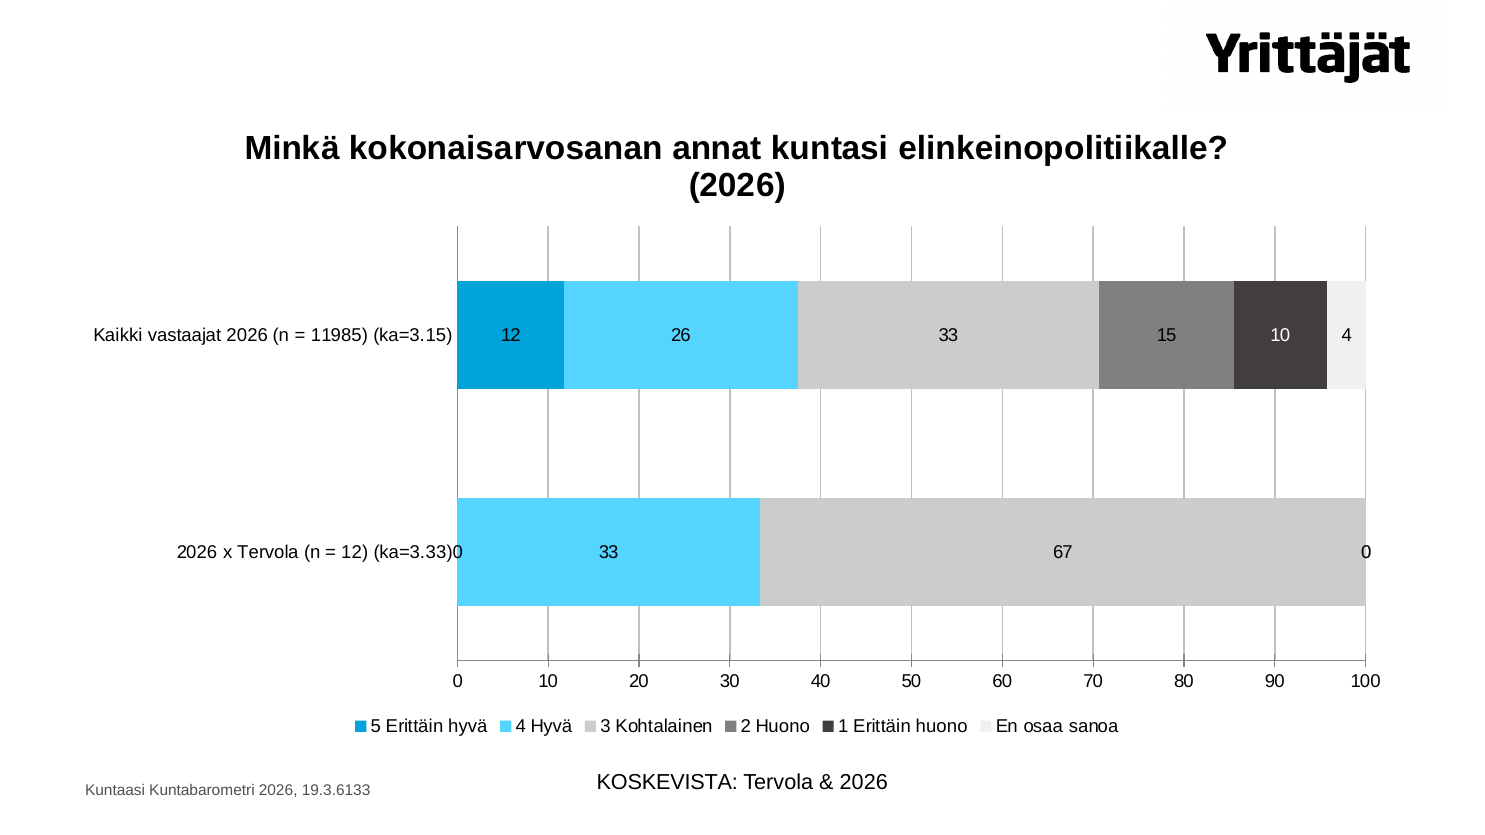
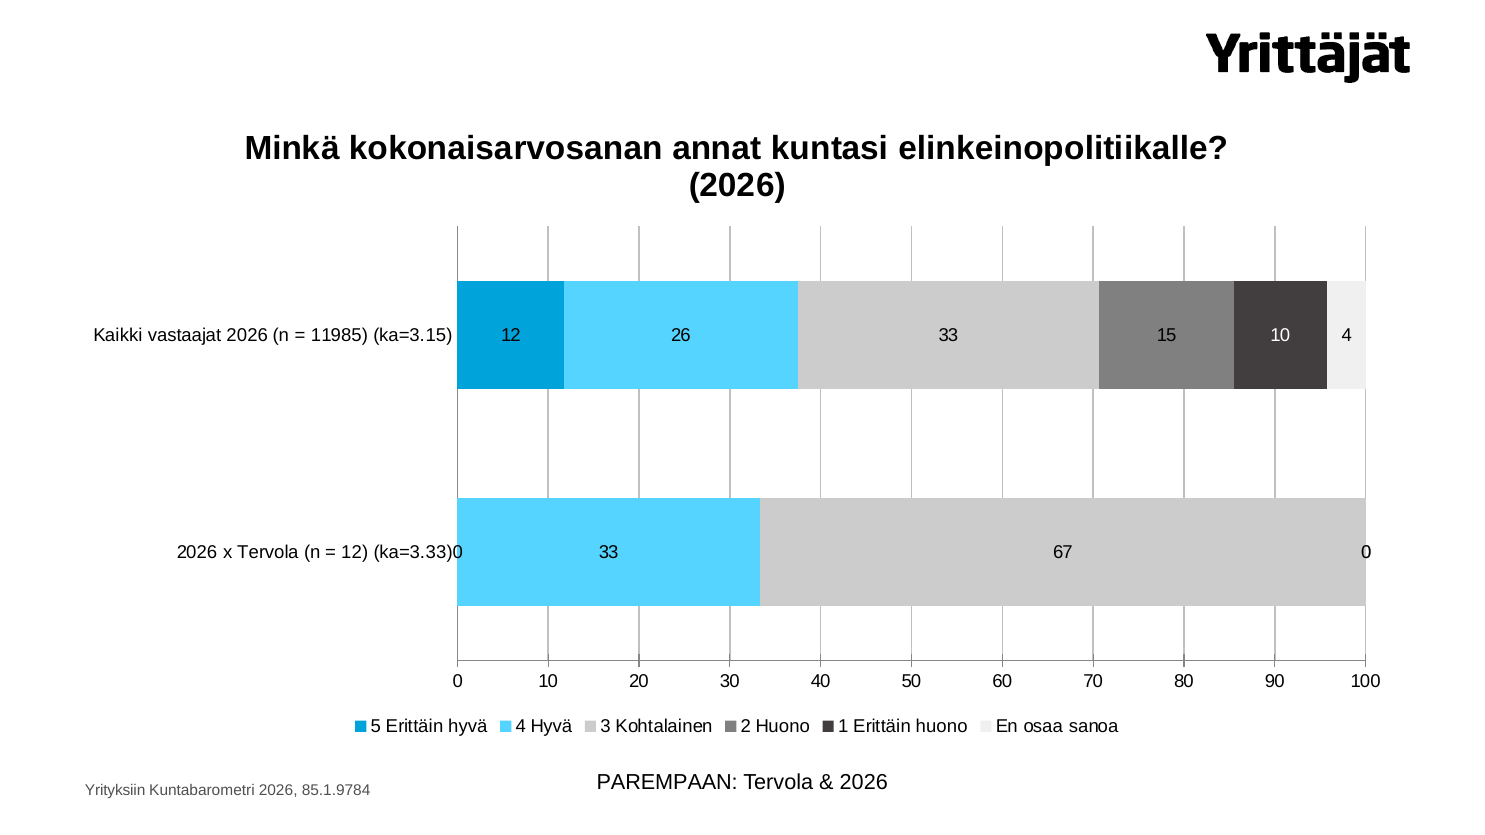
KOSKEVISTA: KOSKEVISTA -> PAREMPAAN
Kuntaasi: Kuntaasi -> Yrityksiin
19.3.6133: 19.3.6133 -> 85.1.9784
